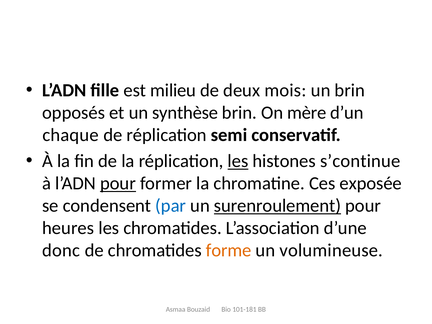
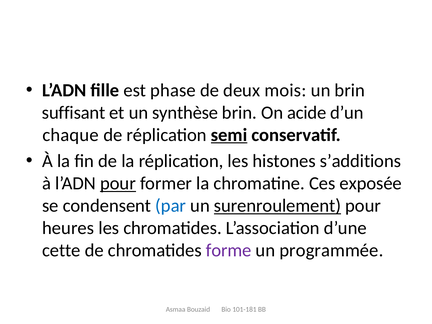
milieu: milieu -> phase
opposés: opposés -> suffisant
mère: mère -> acide
semi underline: none -> present
les at (238, 161) underline: present -> none
s’continue: s’continue -> s’additions
donc: donc -> cette
forme colour: orange -> purple
volumineuse: volumineuse -> programmée
